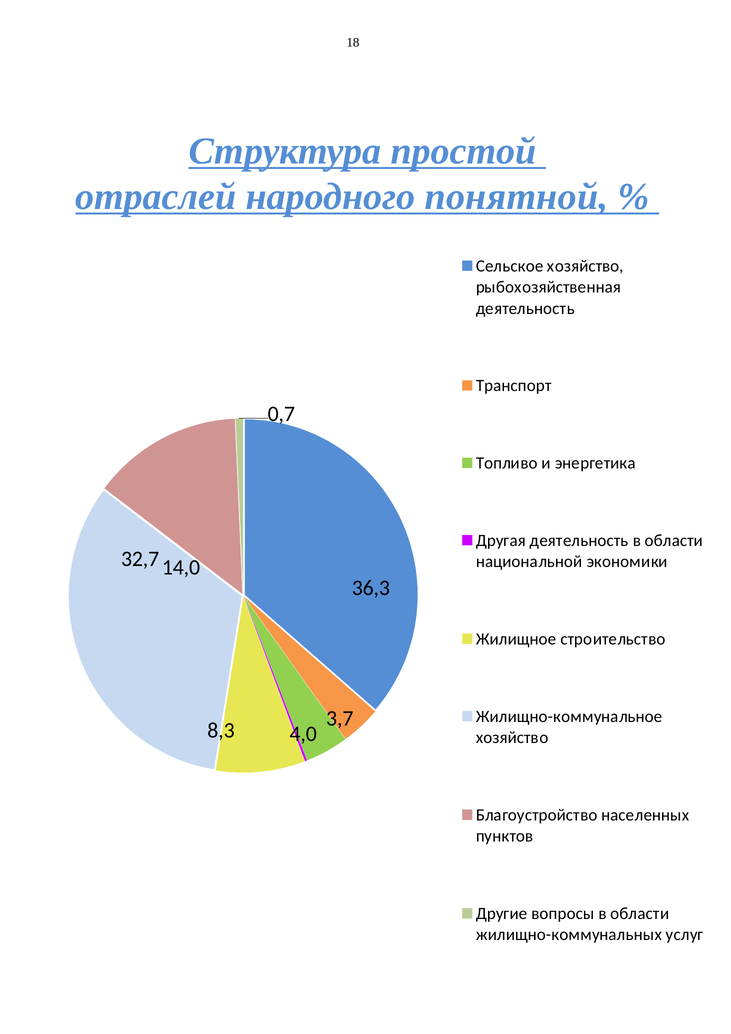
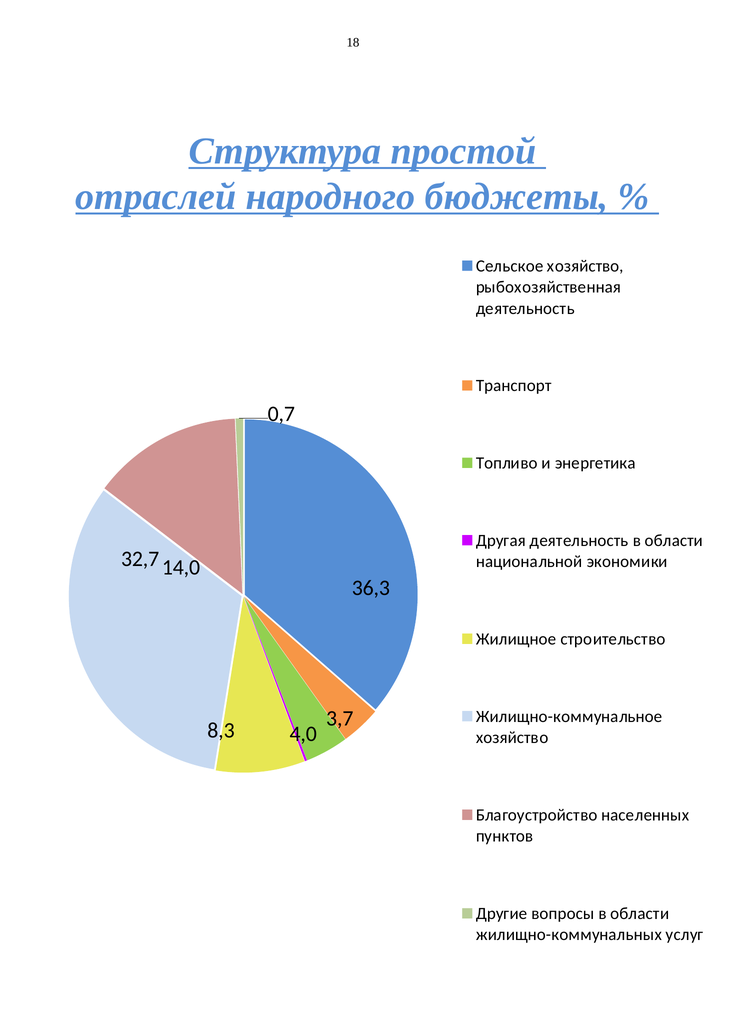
понятной: понятной -> бюджеты
